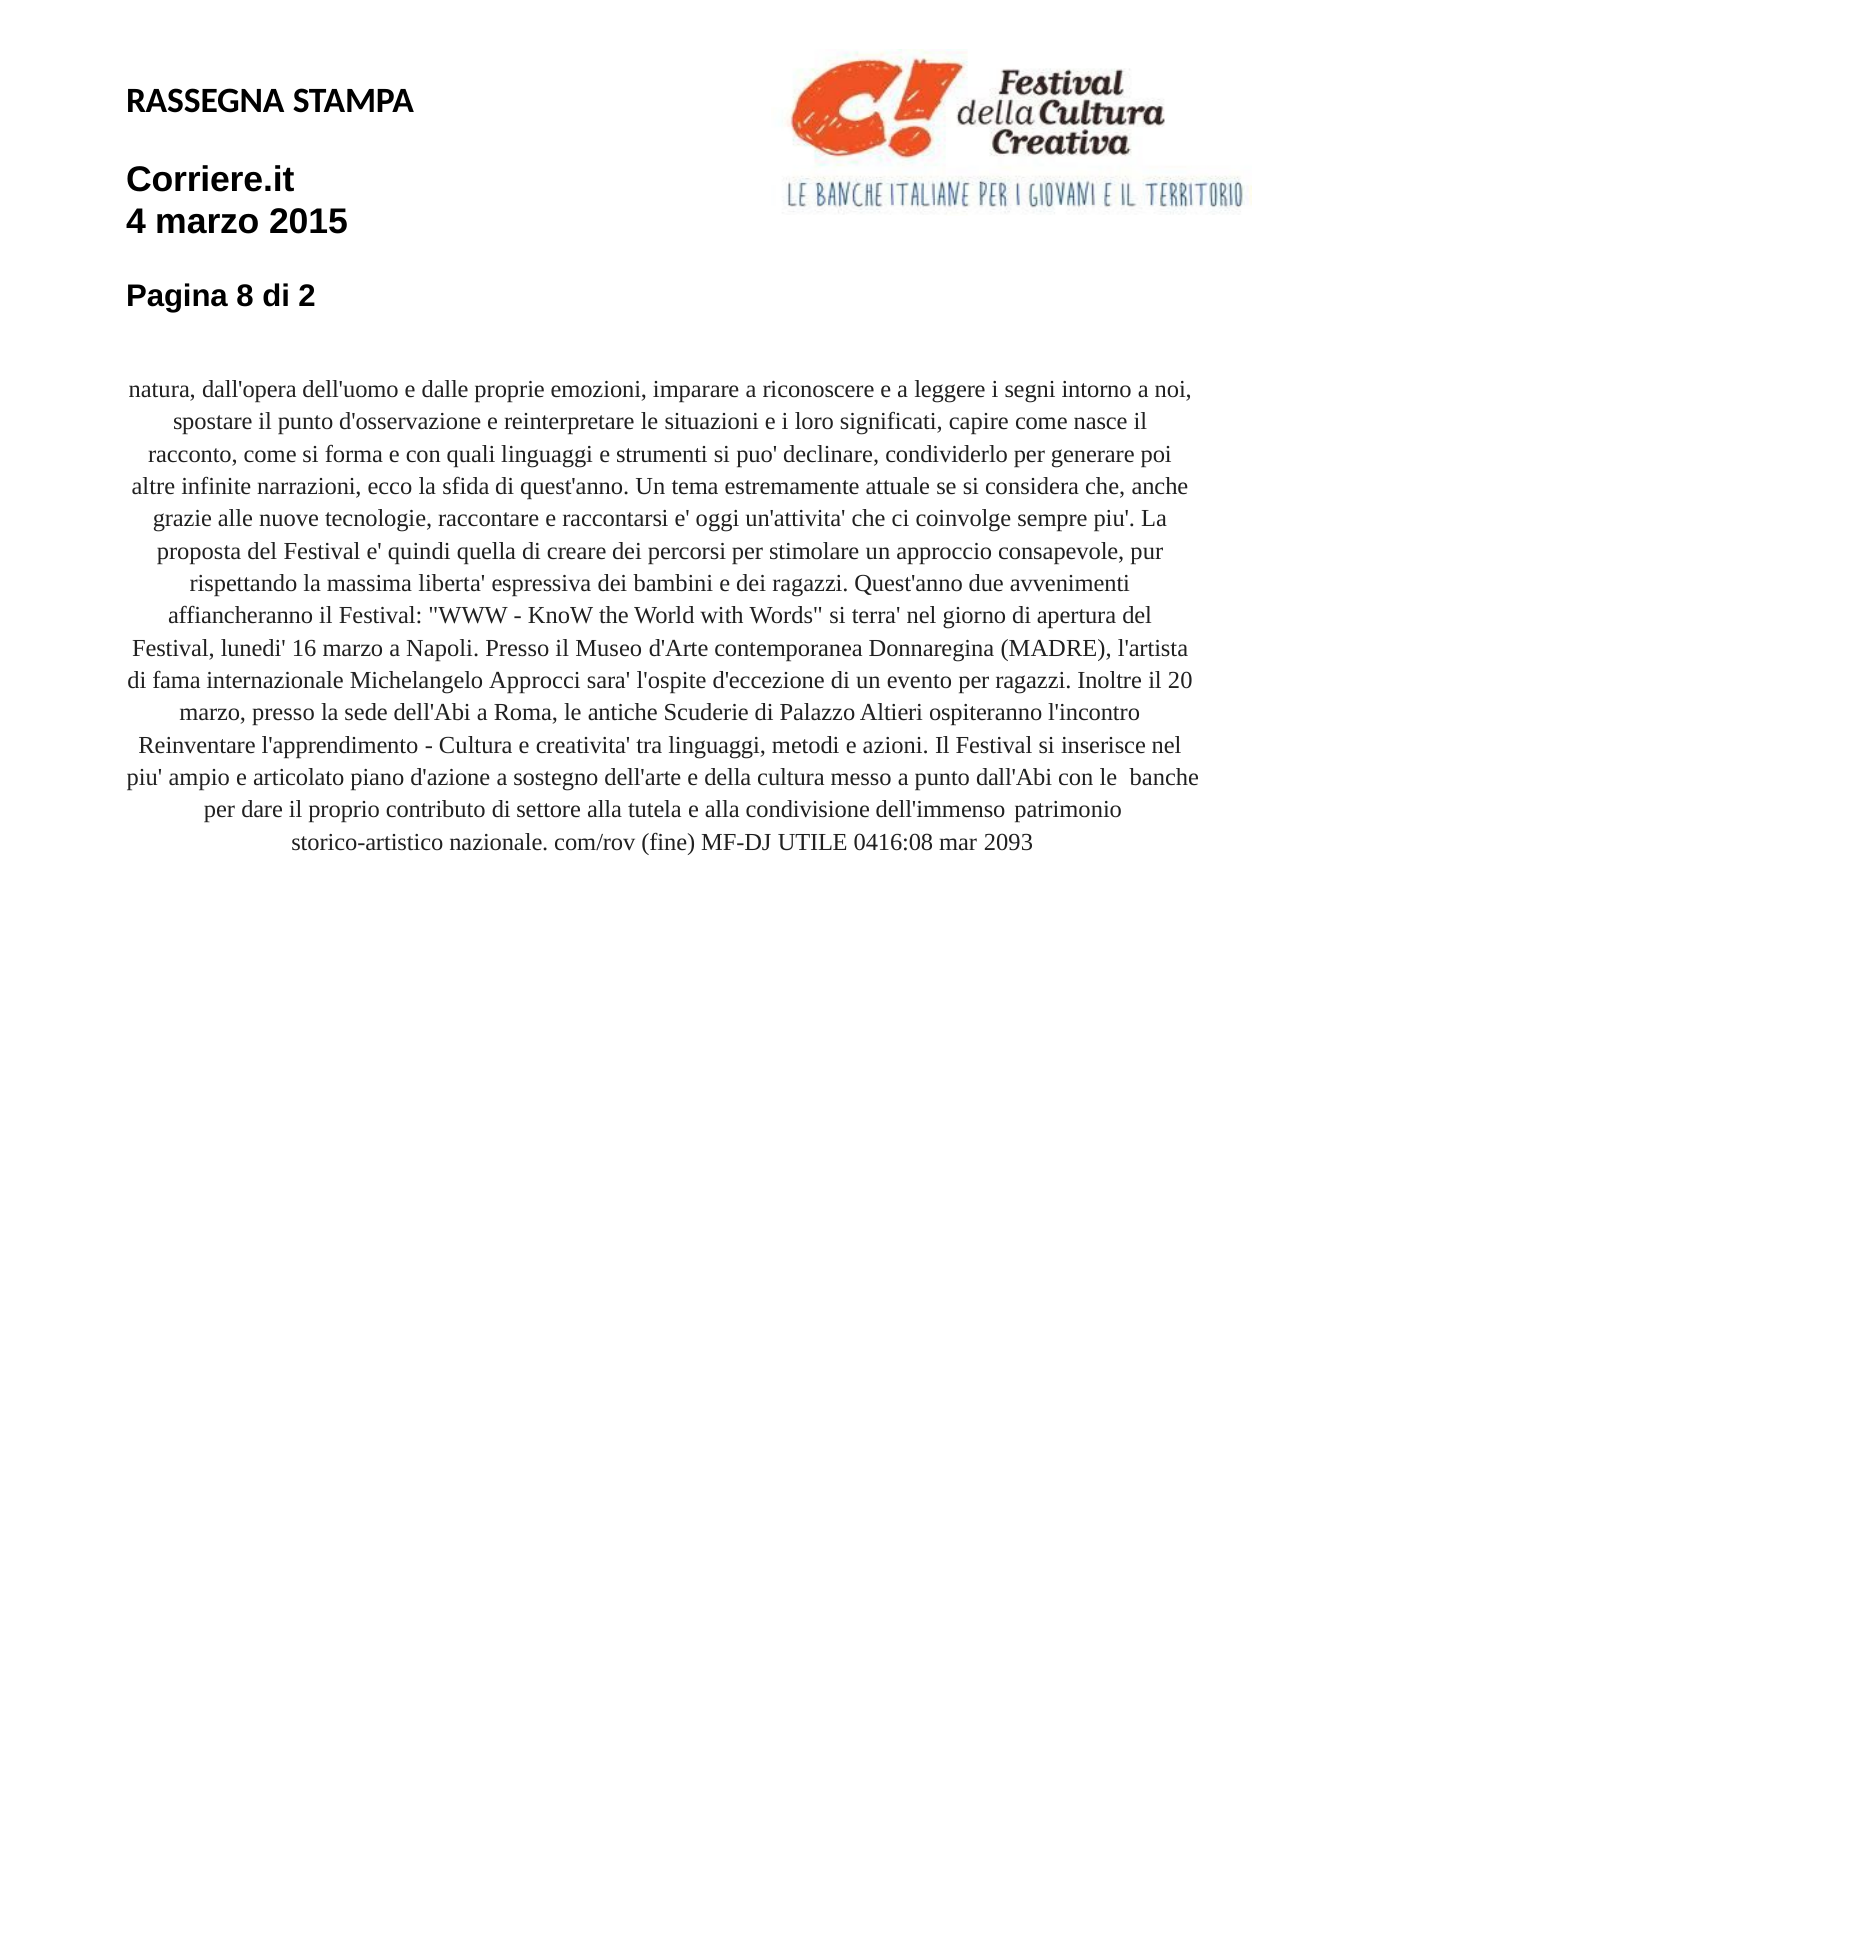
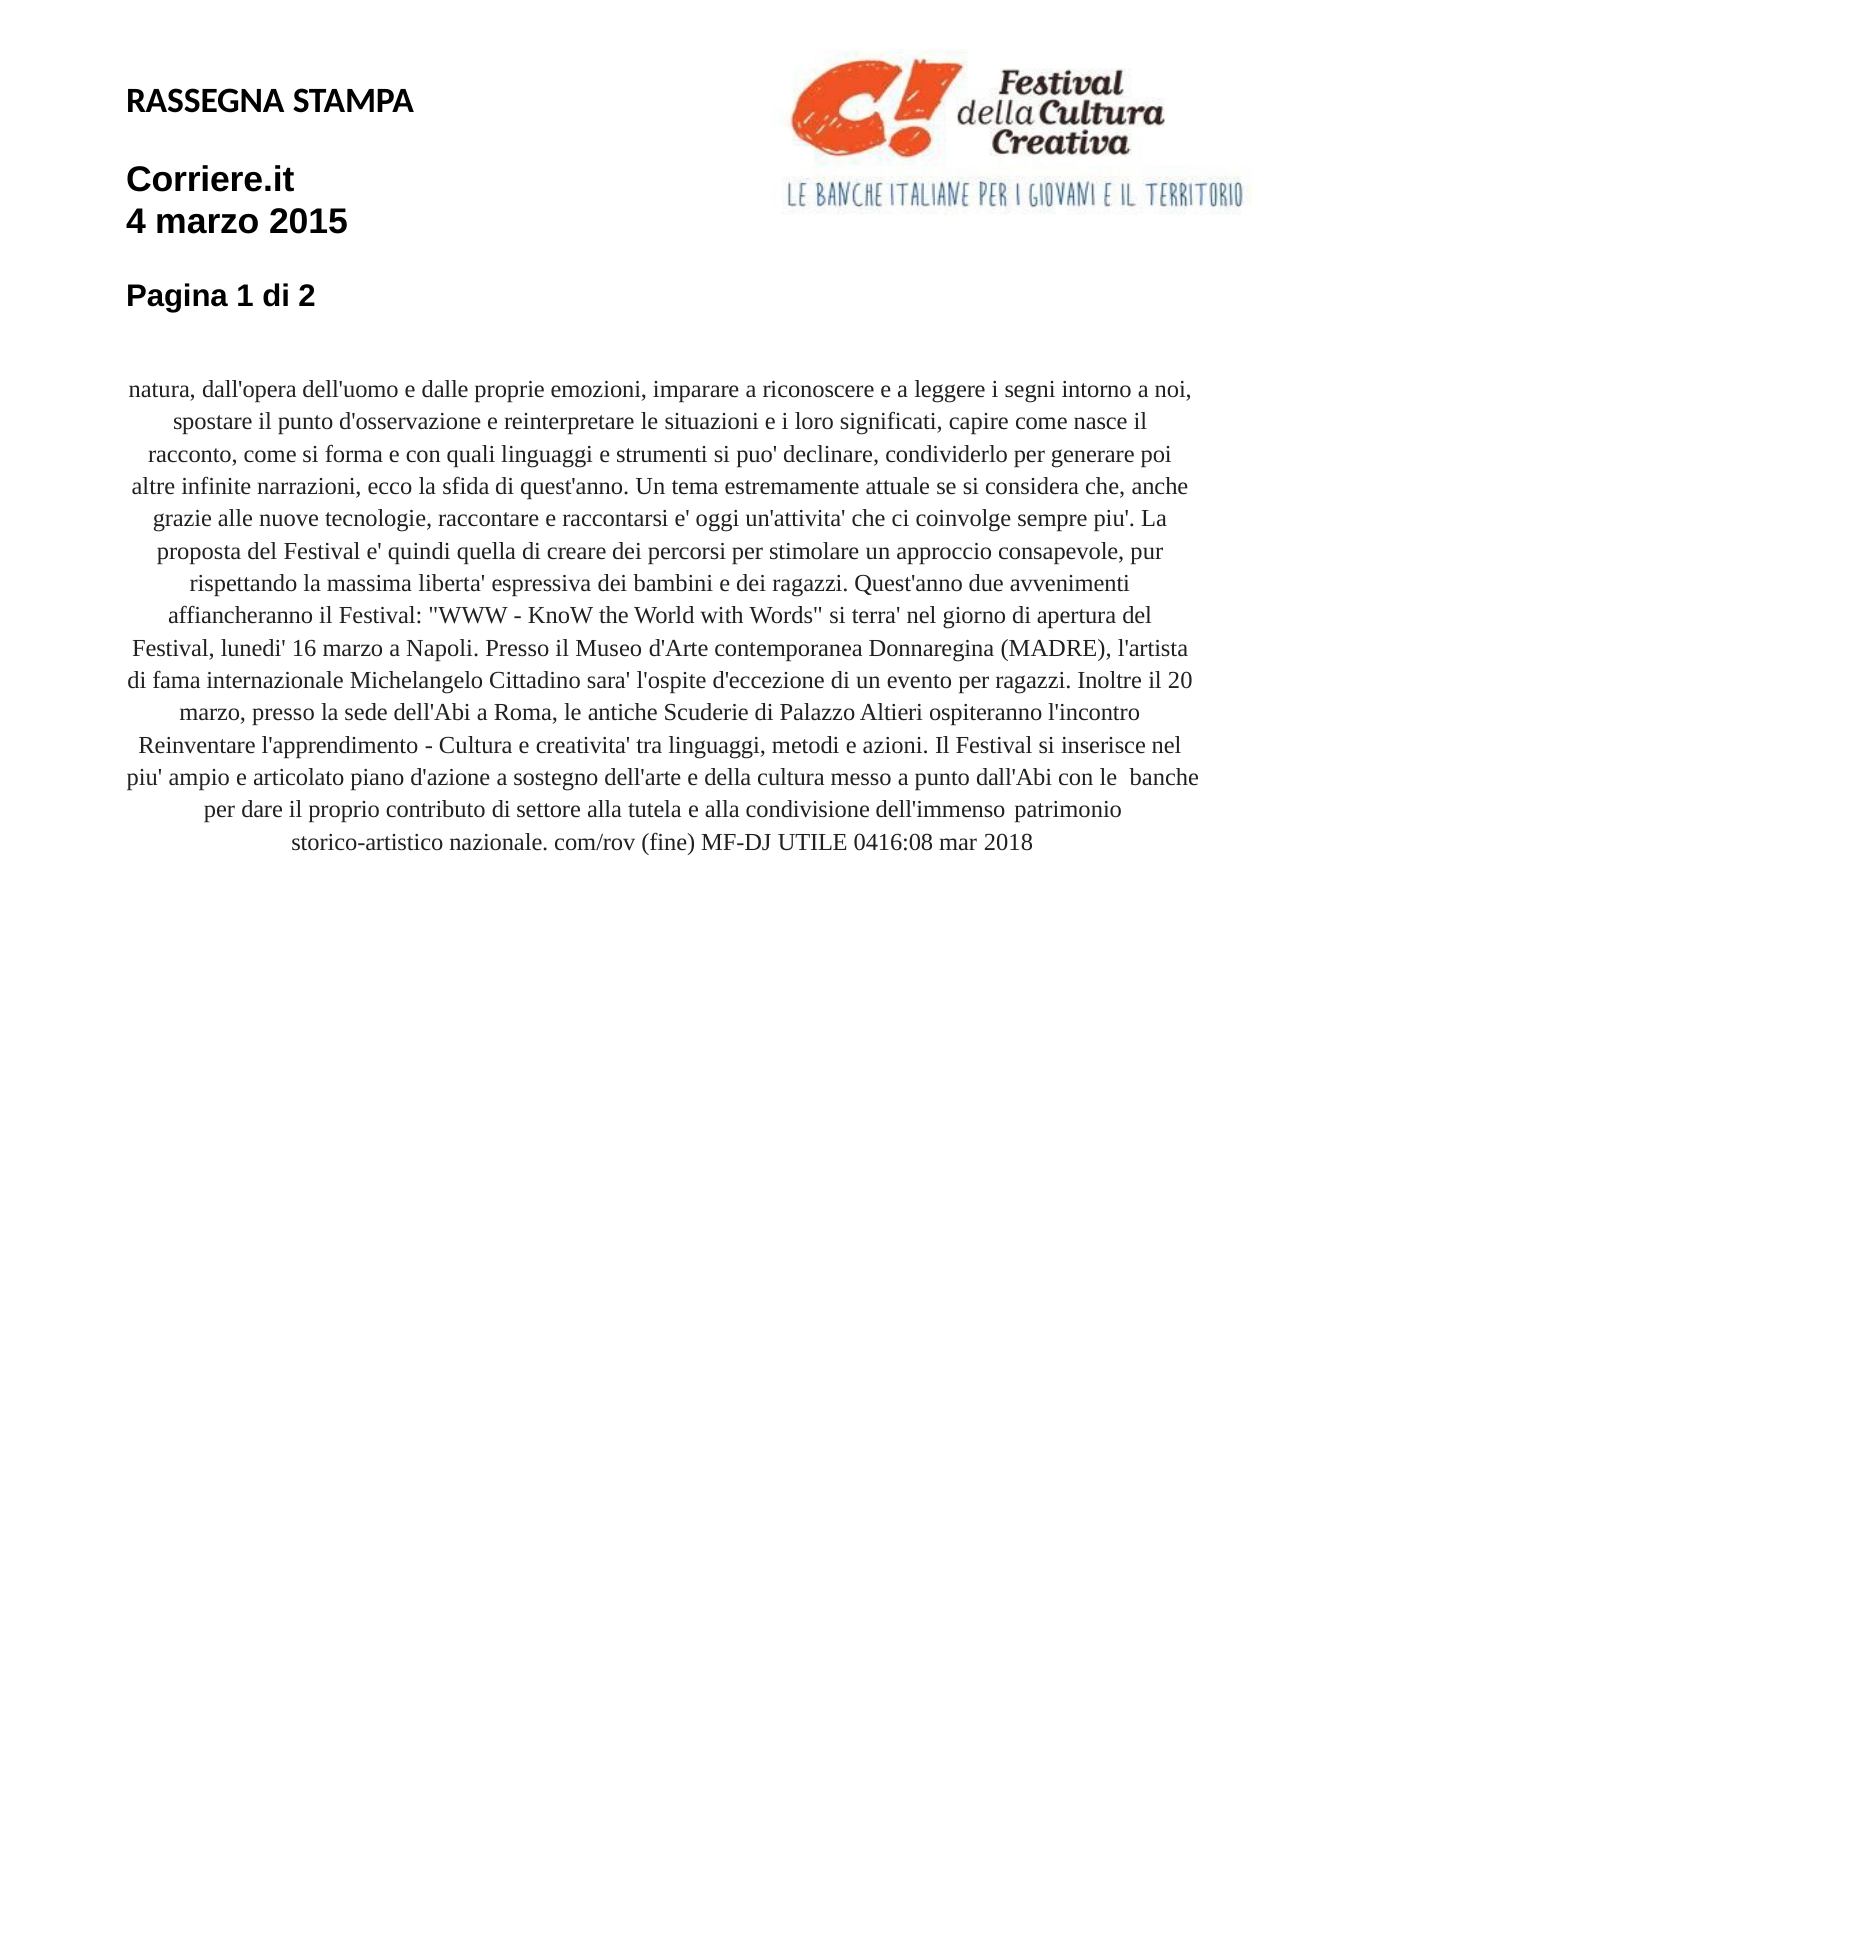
8: 8 -> 1
Approcci: Approcci -> Cittadino
2093: 2093 -> 2018
